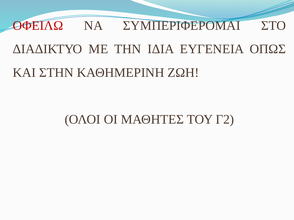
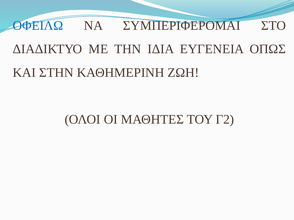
ΟΦΕΙΛΩ colour: red -> blue
